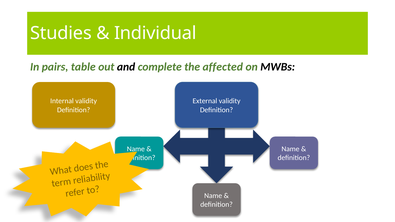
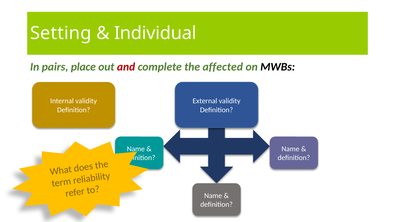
Studies: Studies -> Setting
table: table -> place
and colour: black -> red
